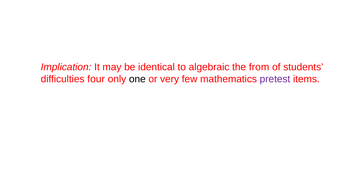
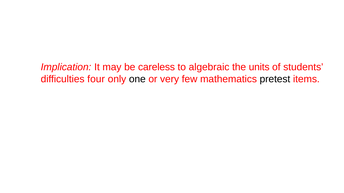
identical: identical -> careless
from: from -> units
pretest colour: purple -> black
